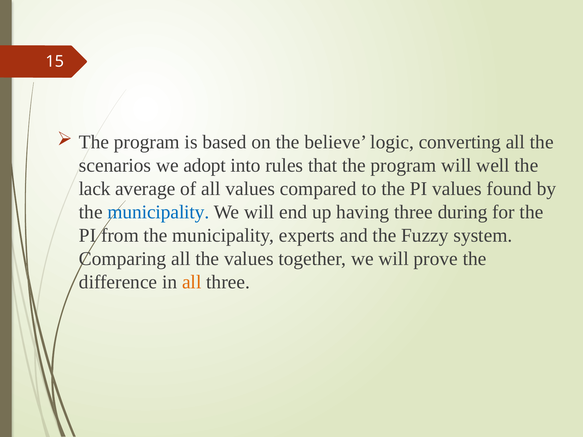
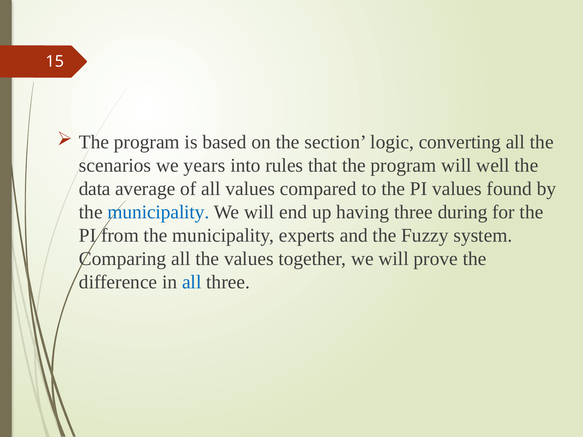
believe: believe -> section
adopt: adopt -> years
lack: lack -> data
all at (192, 282) colour: orange -> blue
